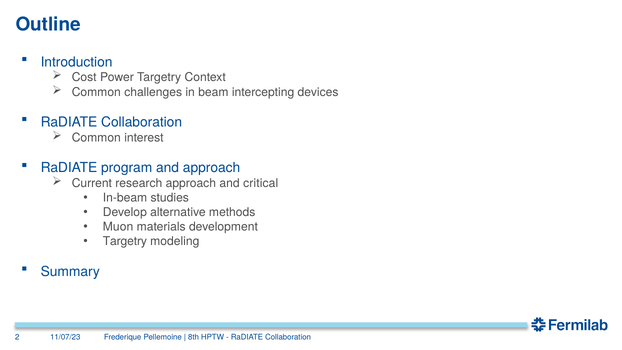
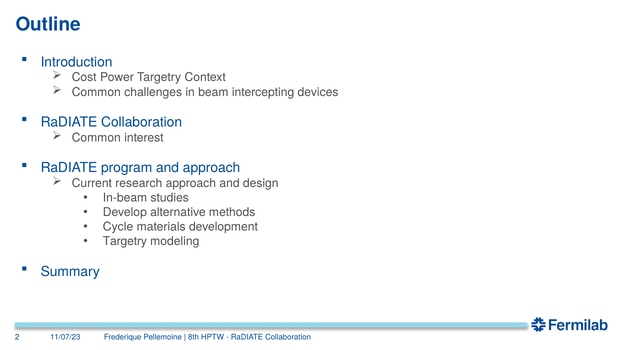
critical: critical -> design
Muon: Muon -> Cycle
